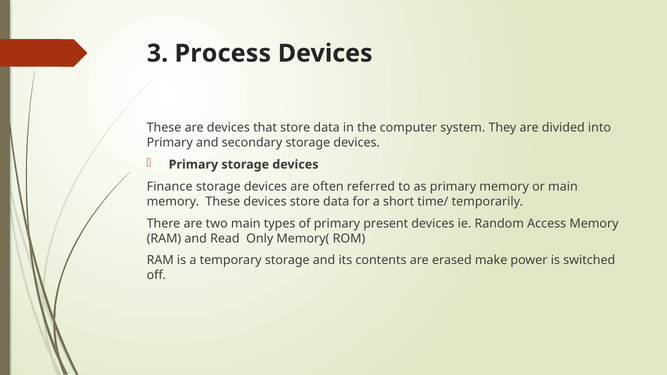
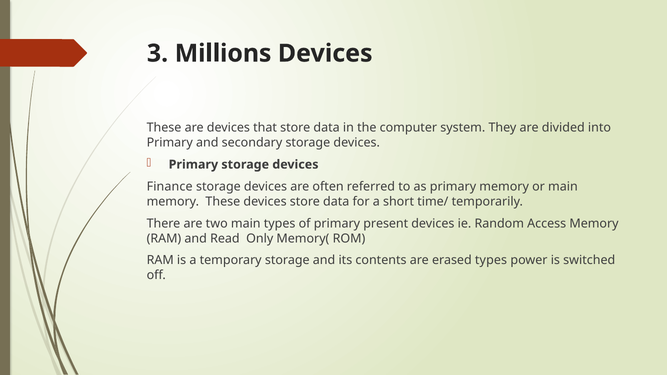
Process: Process -> Millions
erased make: make -> types
